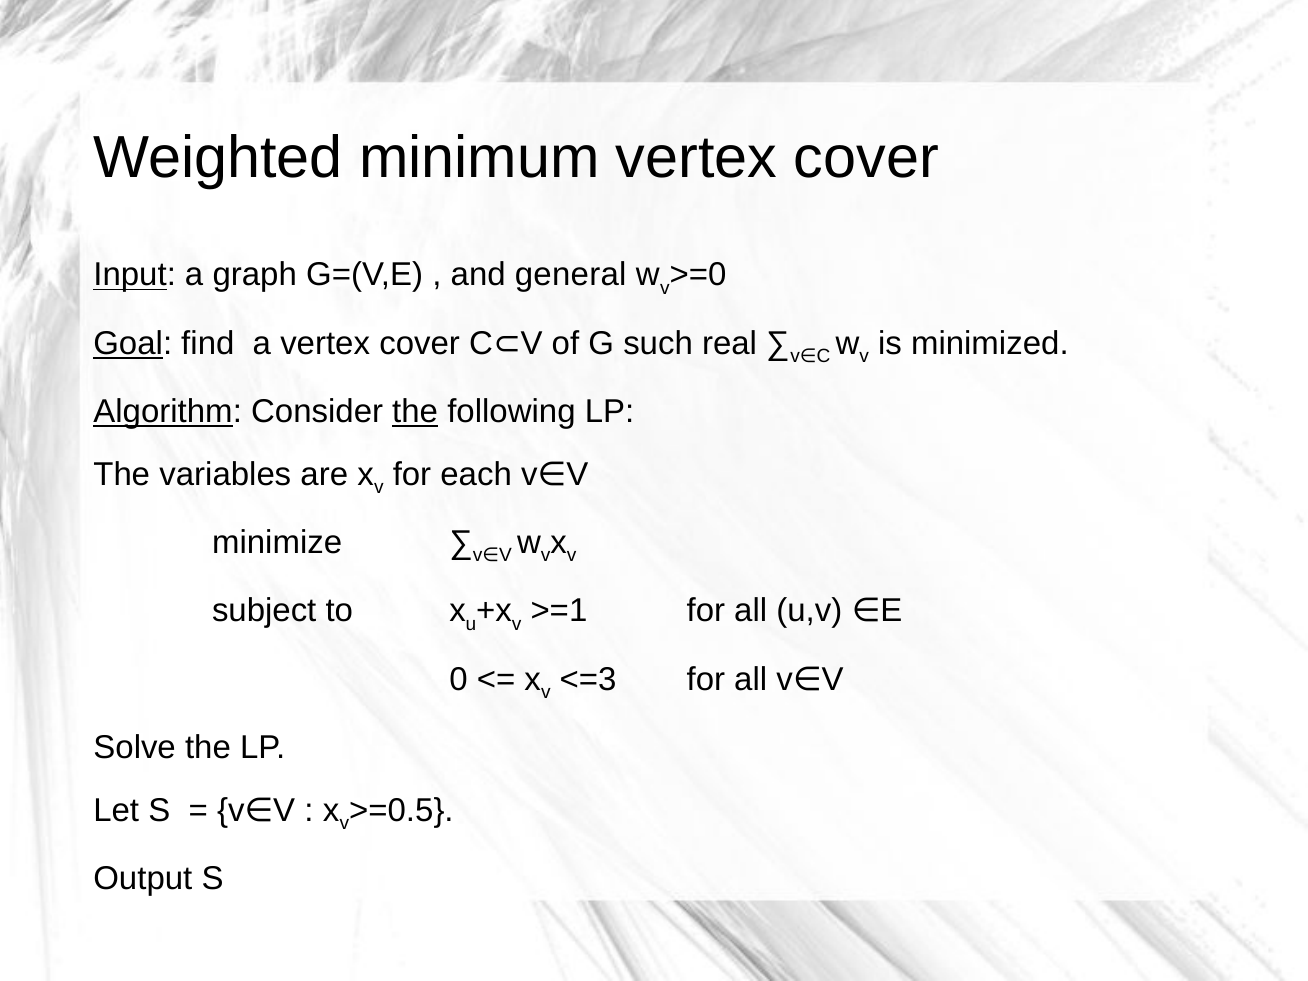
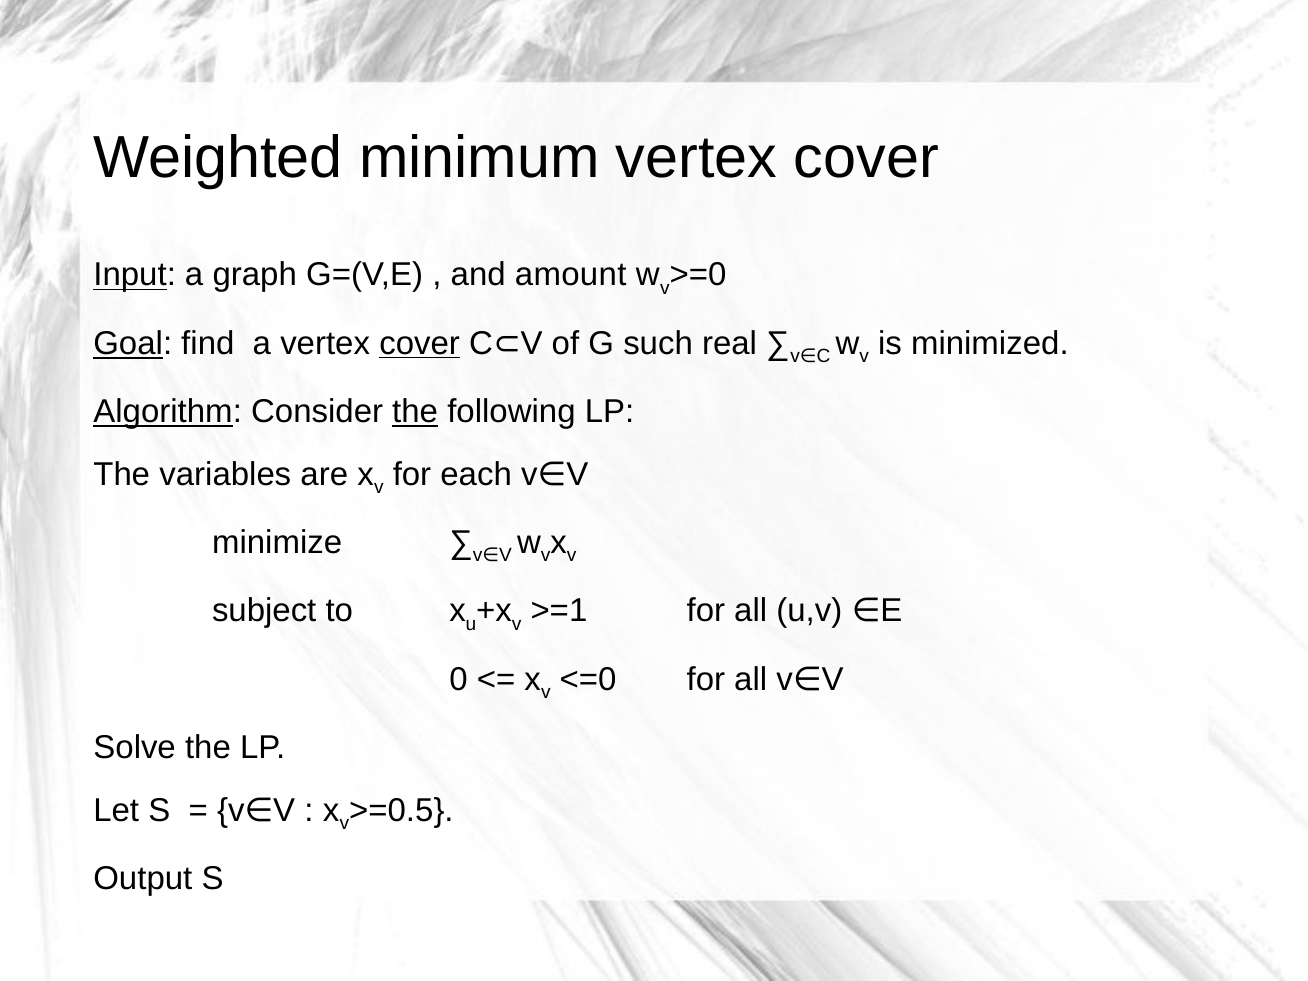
general: general -> amount
cover at (420, 343) underline: none -> present
<=3: <=3 -> <=0
